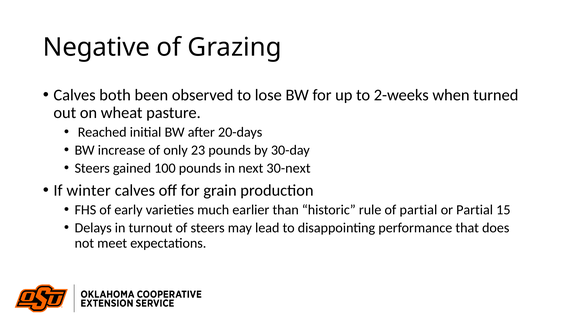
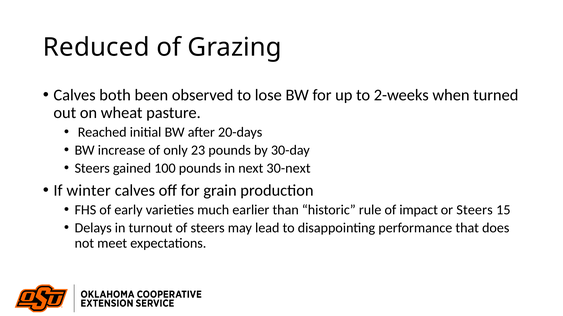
Negative: Negative -> Reduced
of partial: partial -> impact
or Partial: Partial -> Steers
